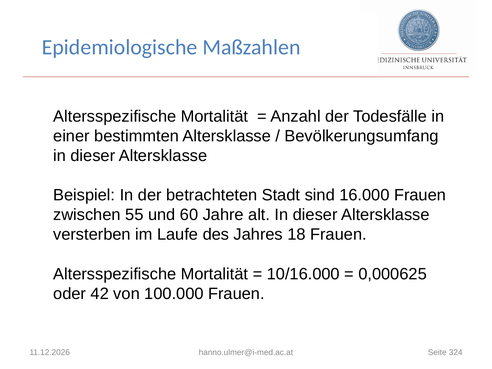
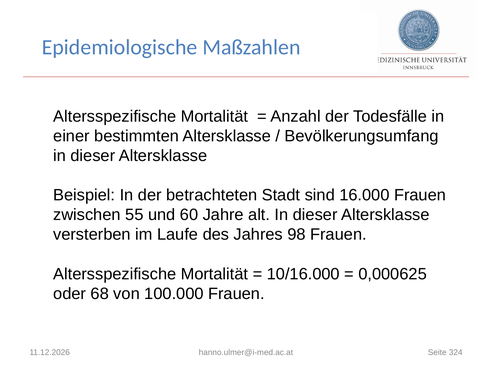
18: 18 -> 98
42: 42 -> 68
